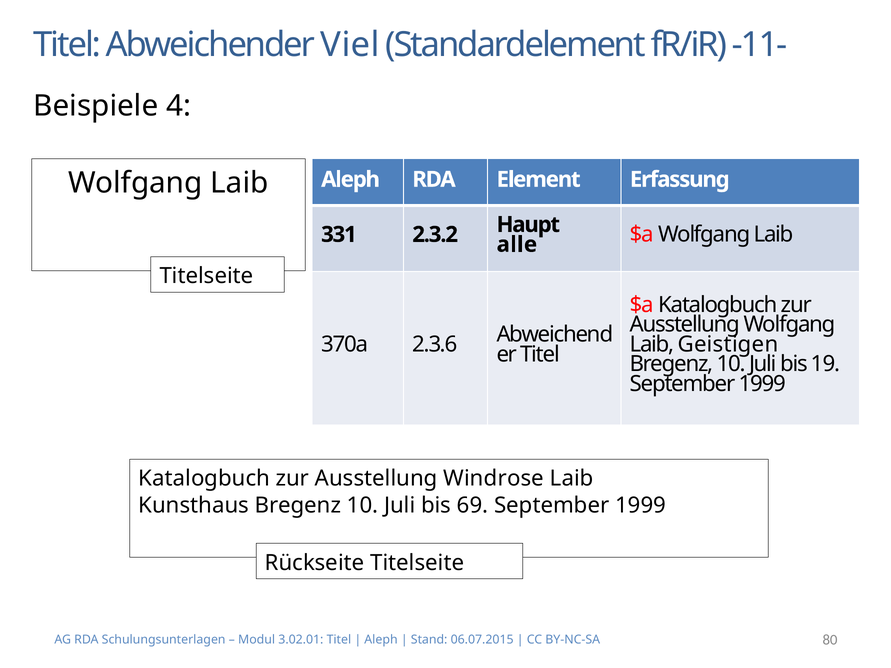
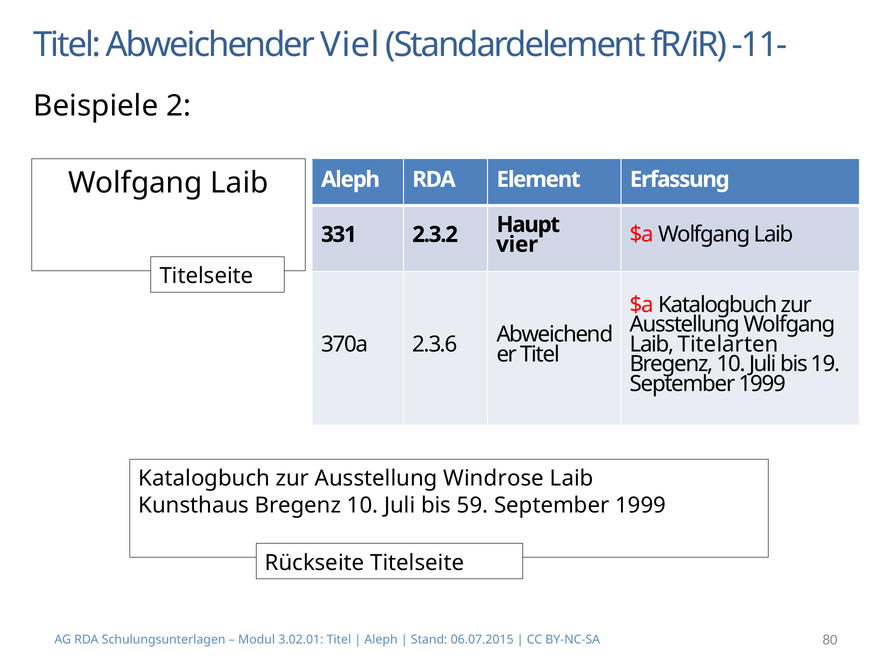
4: 4 -> 2
alle: alle -> vier
Geistigen: Geistigen -> Titelarten
69: 69 -> 59
